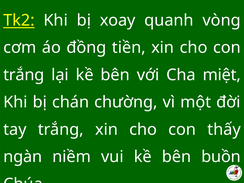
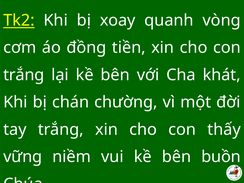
miệt: miệt -> khát
ngàn: ngàn -> vững
